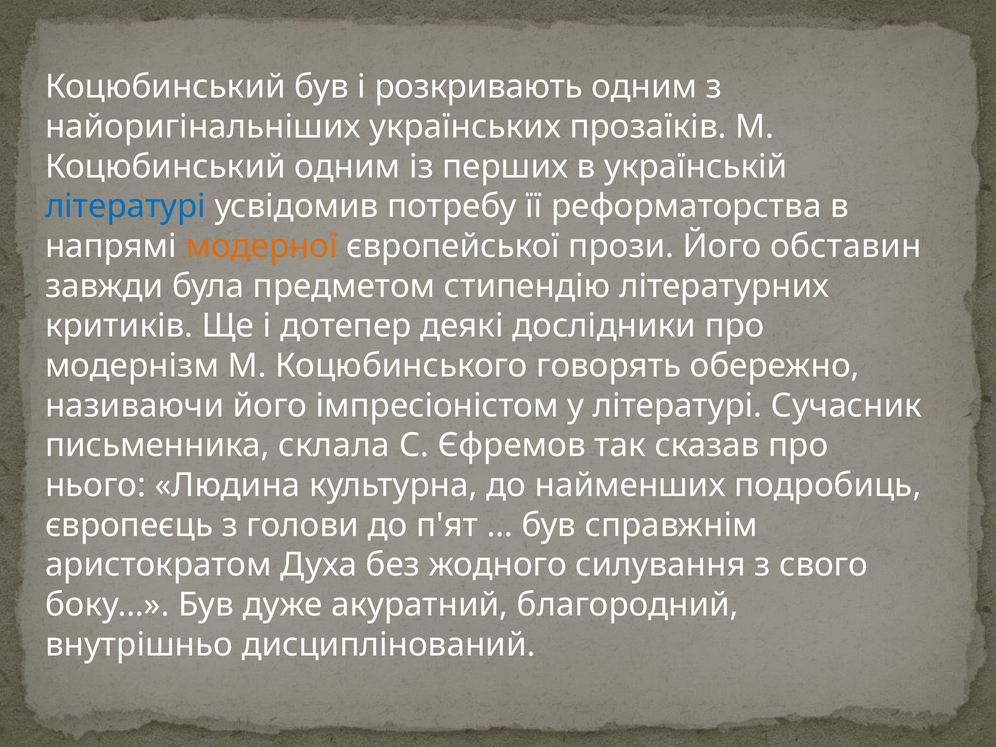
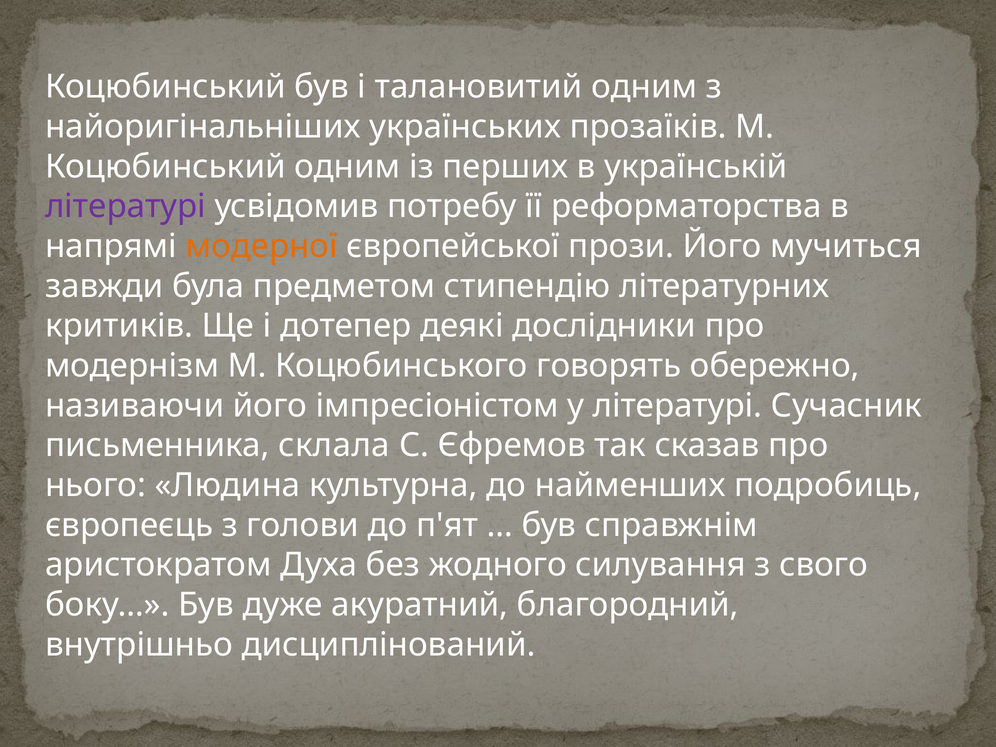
розкривають: розкривають -> талановитий
літературі at (125, 206) colour: blue -> purple
обставин: обставин -> мучиться
